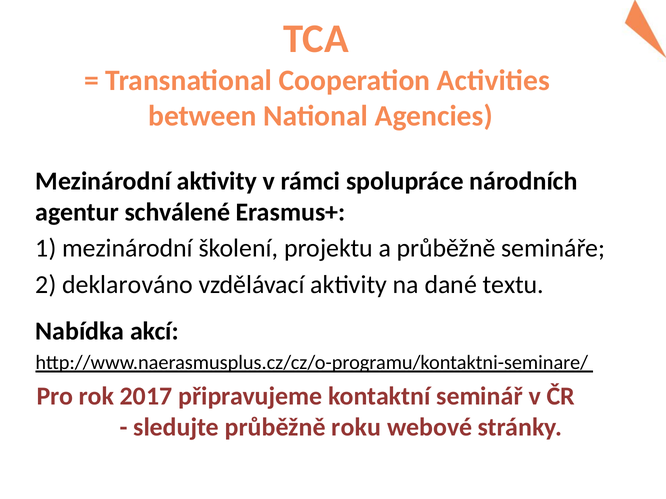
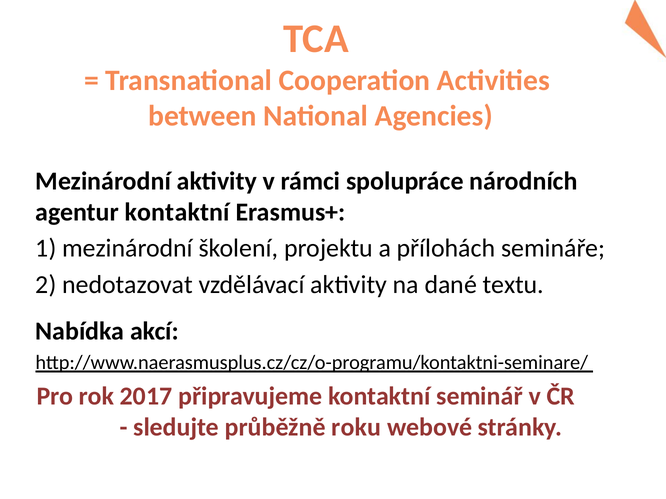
agentur schválené: schválené -> kontaktní
a průběžně: průběžně -> přílohách
deklarováno: deklarováno -> nedotazovat
